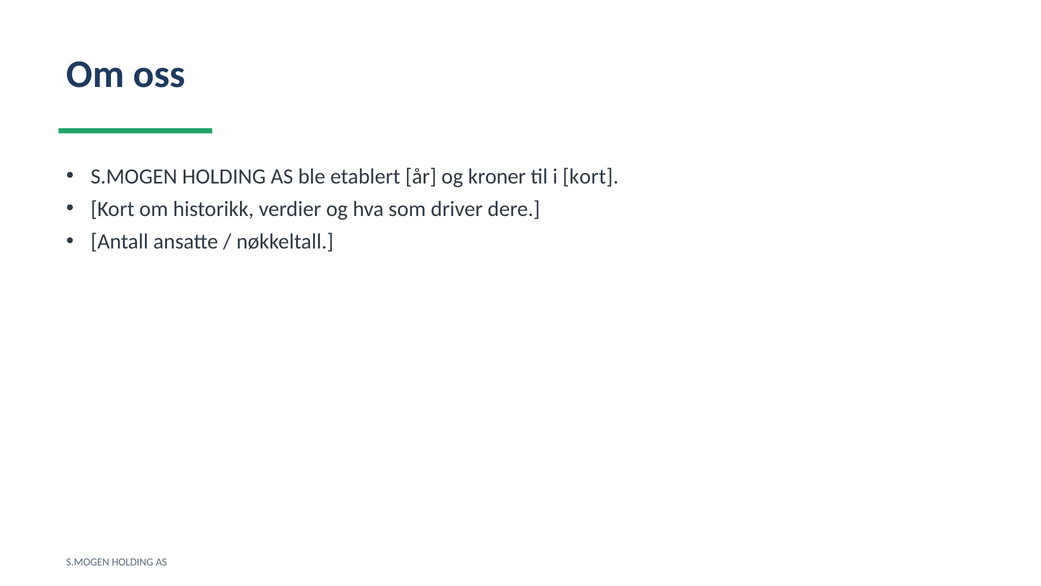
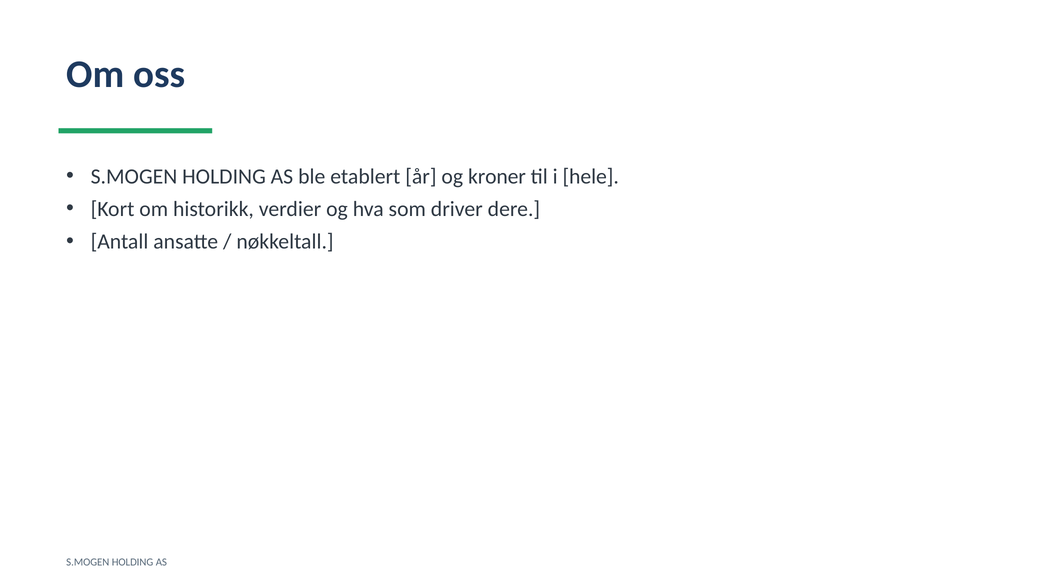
i kort: kort -> hele
